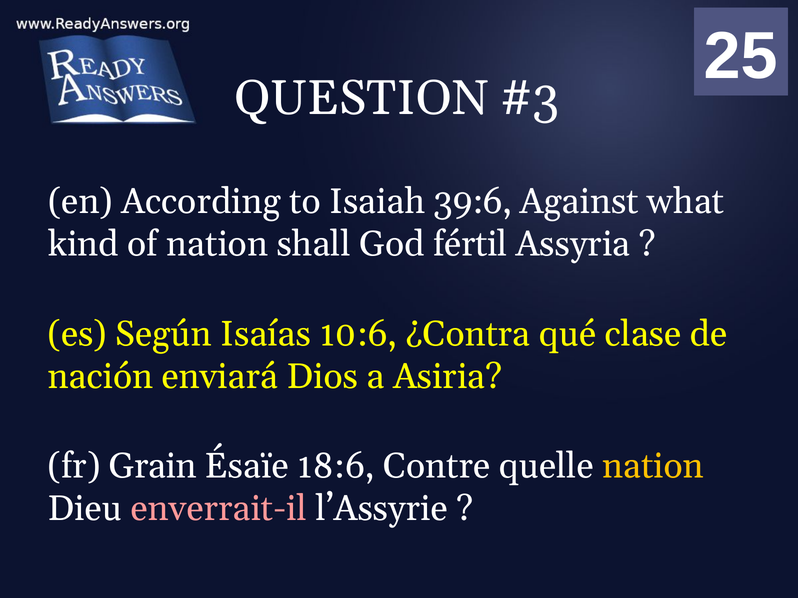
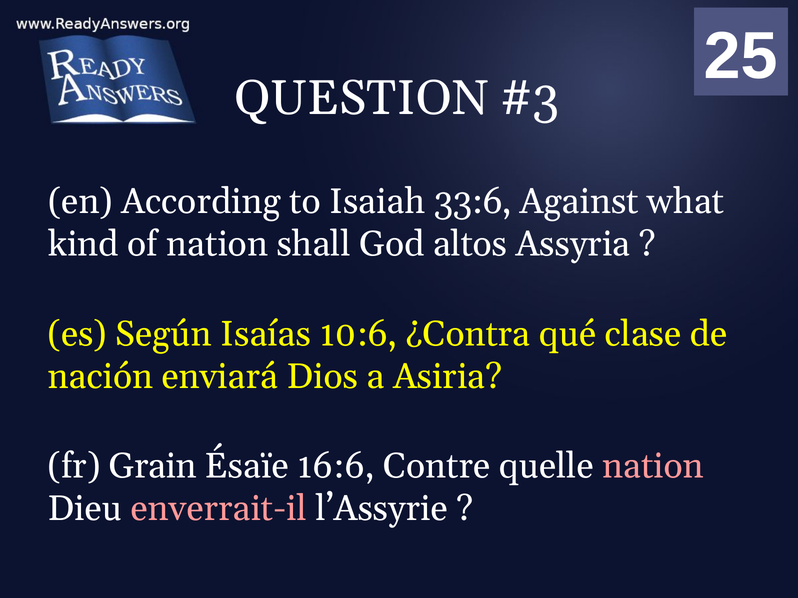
39:6: 39:6 -> 33:6
fértil: fértil -> altos
18:6: 18:6 -> 16:6
nation at (653, 467) colour: yellow -> pink
